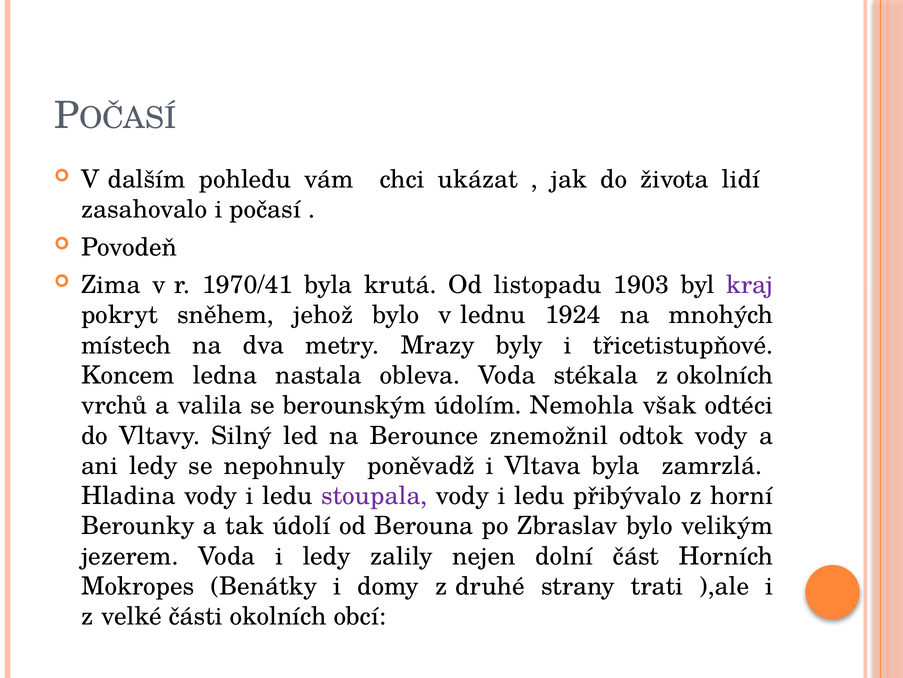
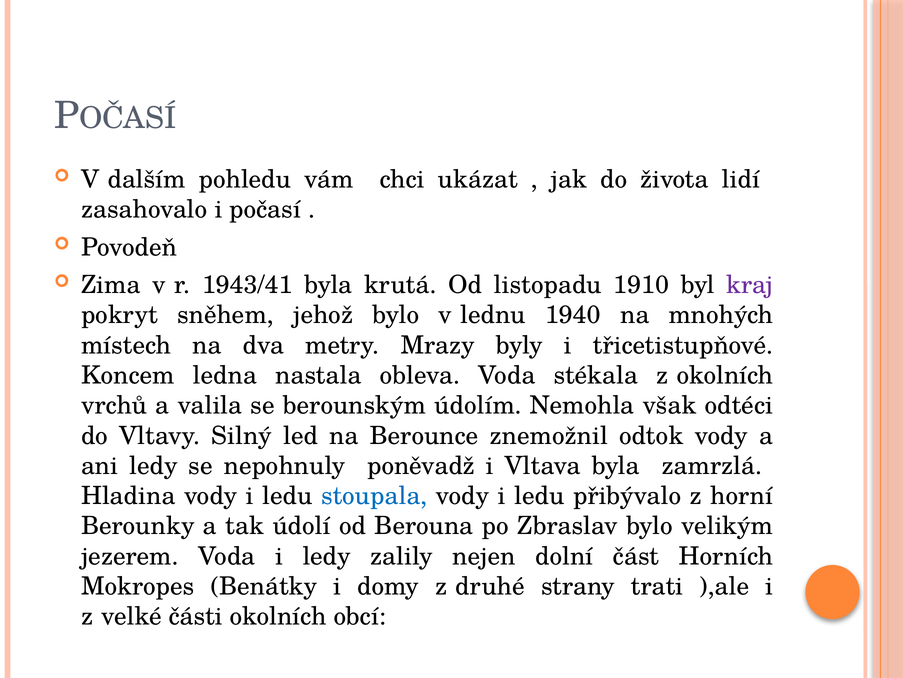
1970/41: 1970/41 -> 1943/41
1903: 1903 -> 1910
1924: 1924 -> 1940
stoupala colour: purple -> blue
